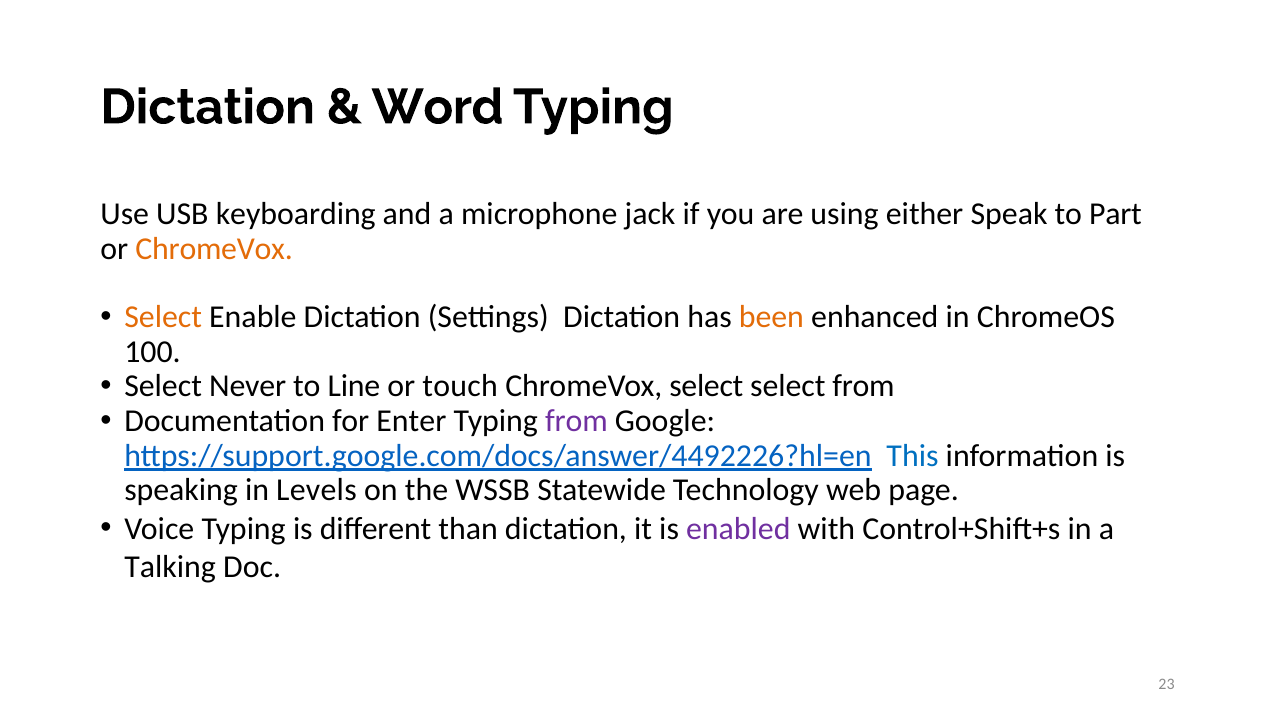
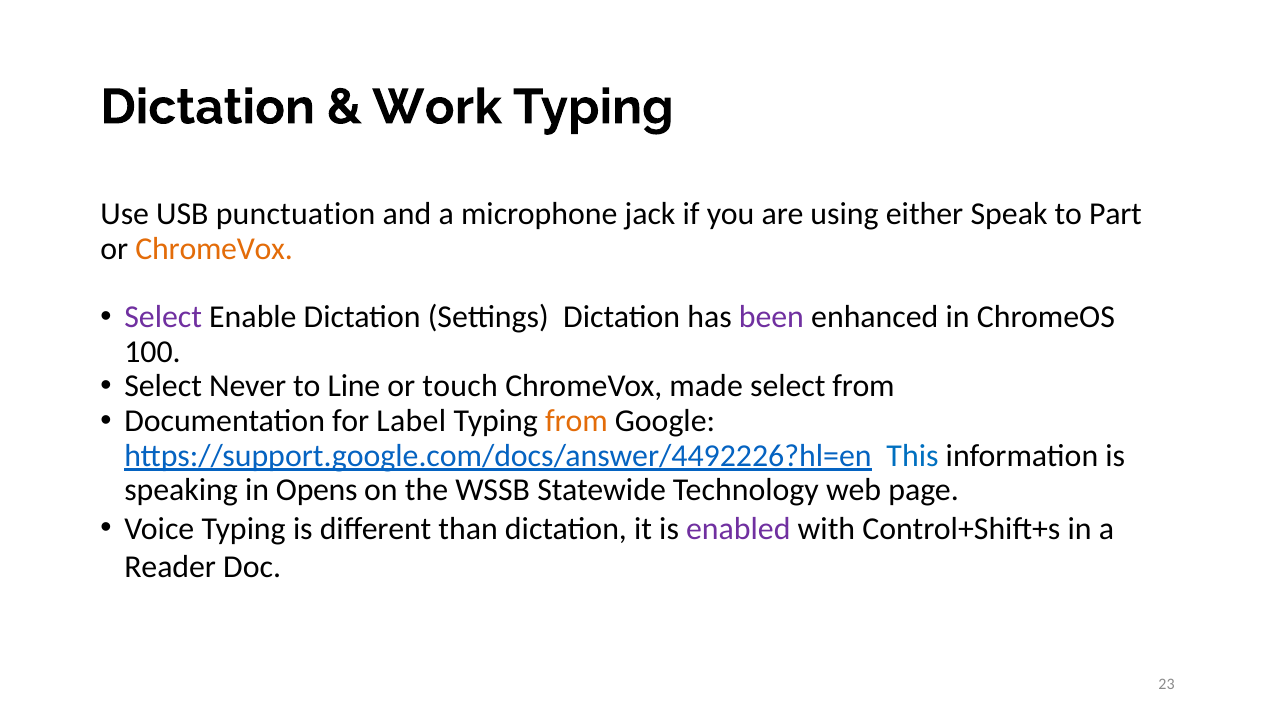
Word: Word -> Work
keyboarding: keyboarding -> punctuation
Select at (163, 318) colour: orange -> purple
been colour: orange -> purple
ChromeVox select: select -> made
Enter: Enter -> Label
from at (576, 421) colour: purple -> orange
Levels: Levels -> Opens
Talking: Talking -> Reader
